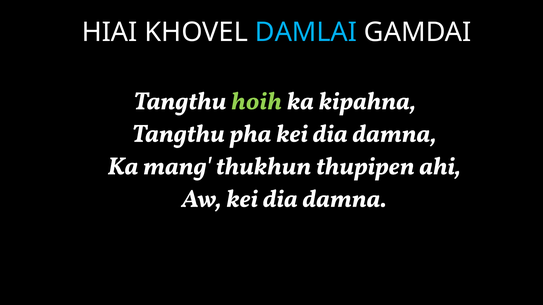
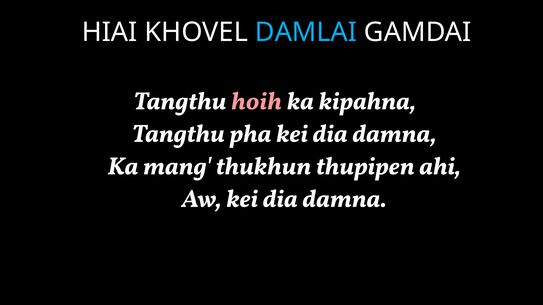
hoih colour: light green -> pink
